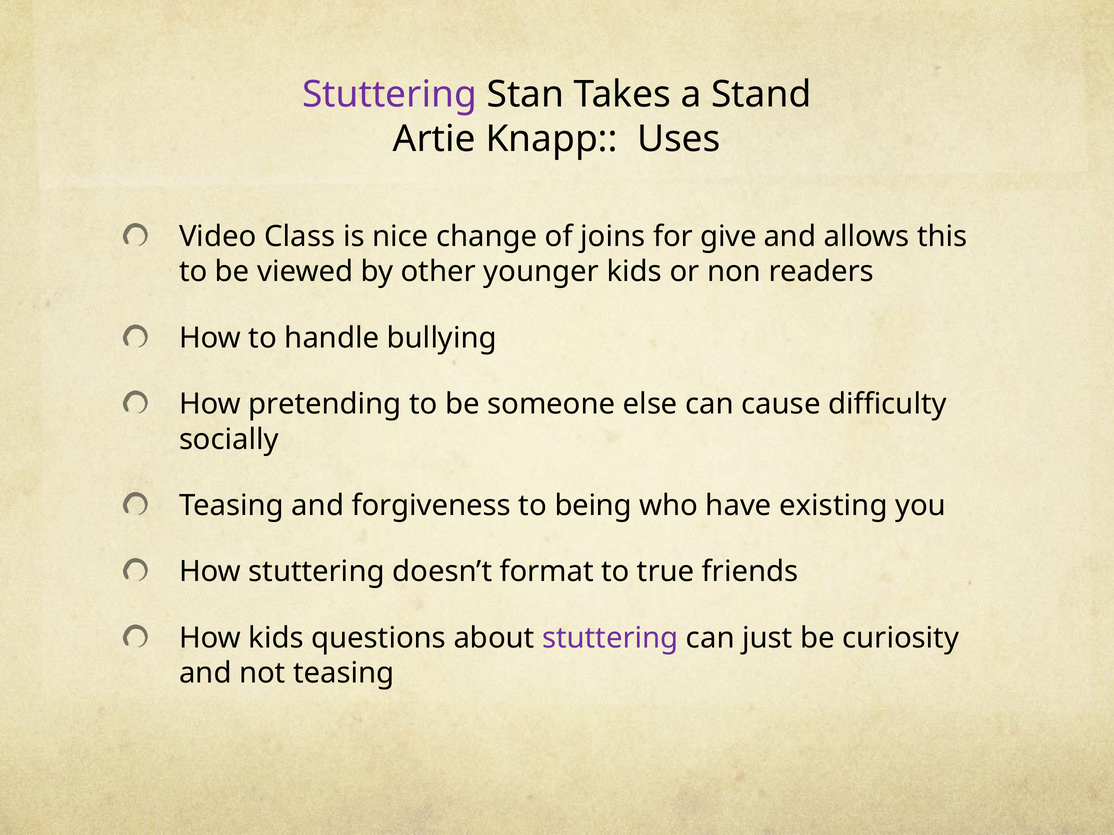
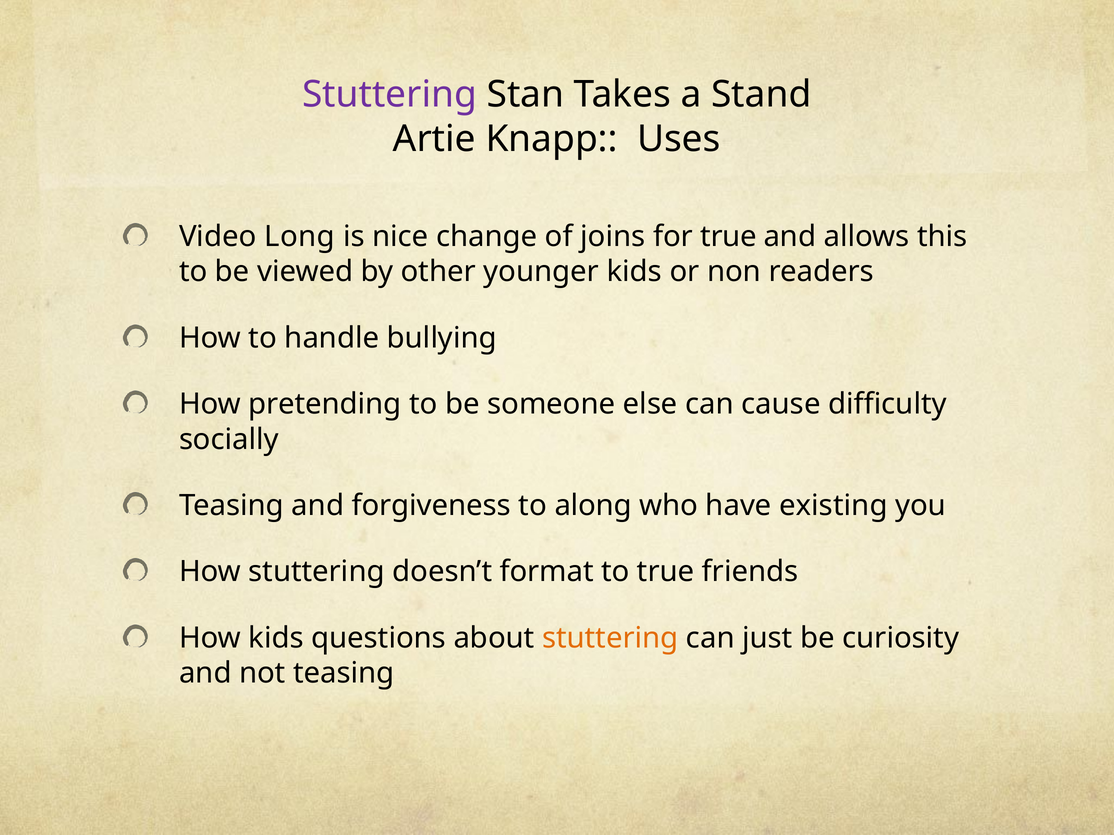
Class: Class -> Long
for give: give -> true
being: being -> along
stuttering at (610, 638) colour: purple -> orange
